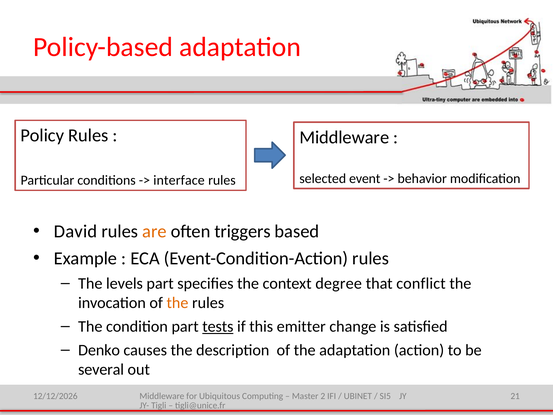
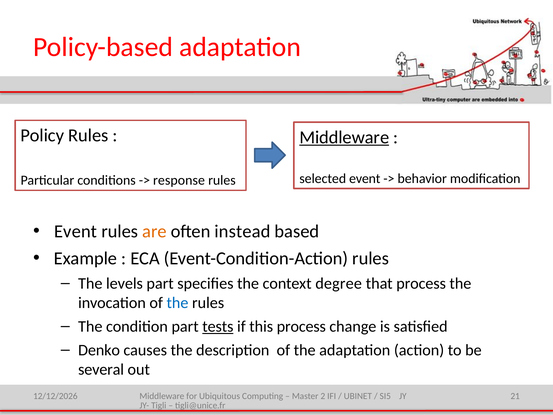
Middleware at (344, 137) underline: none -> present
interface: interface -> response
David at (76, 231): David -> Event
triggers: triggers -> instead
that conflict: conflict -> process
the at (177, 303) colour: orange -> blue
this emitter: emitter -> process
